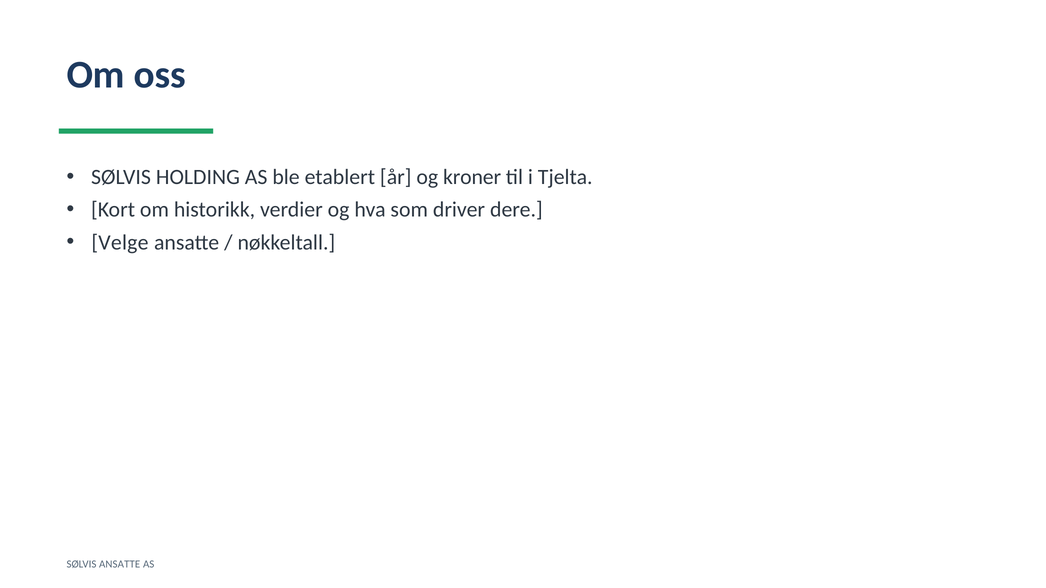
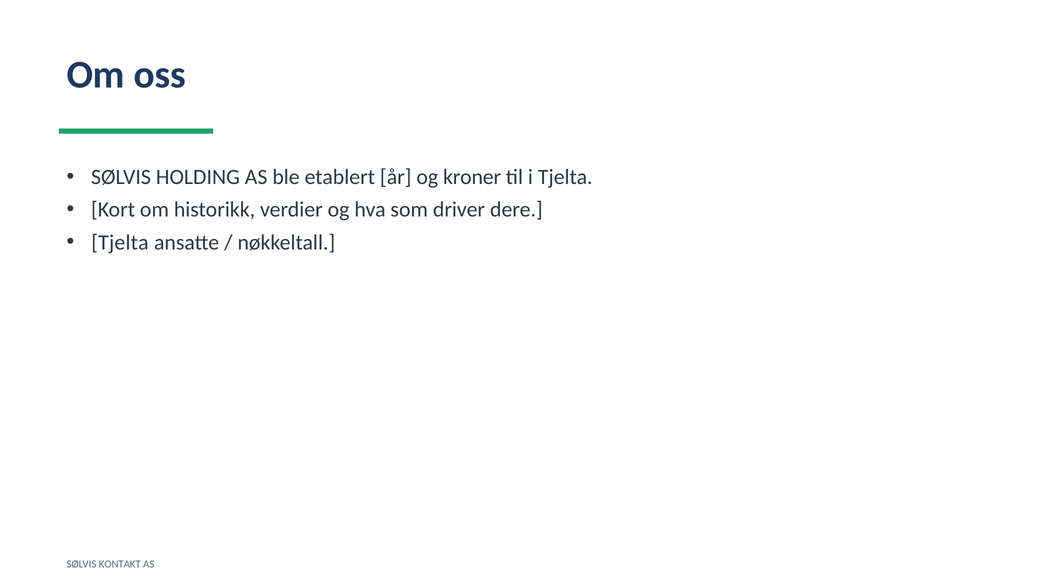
Velge at (120, 243): Velge -> Tjelta
SØLVIS ANSATTE: ANSATTE -> KONTAKT
